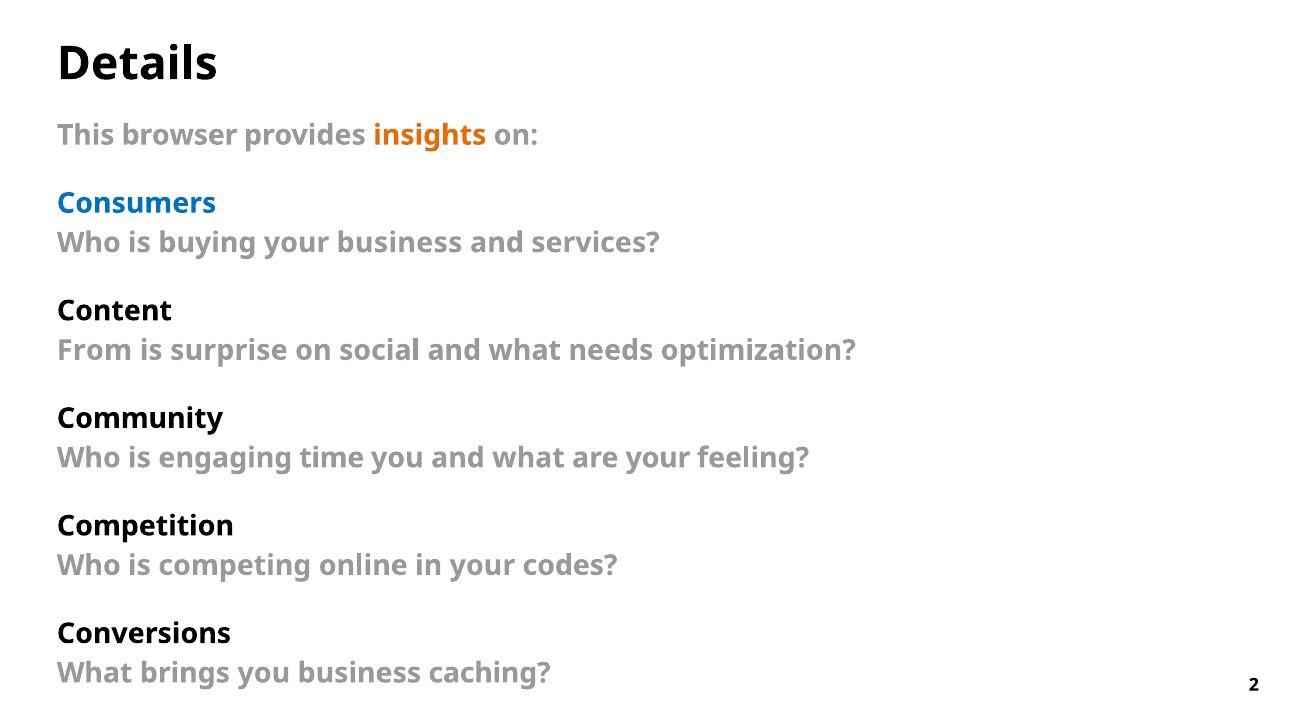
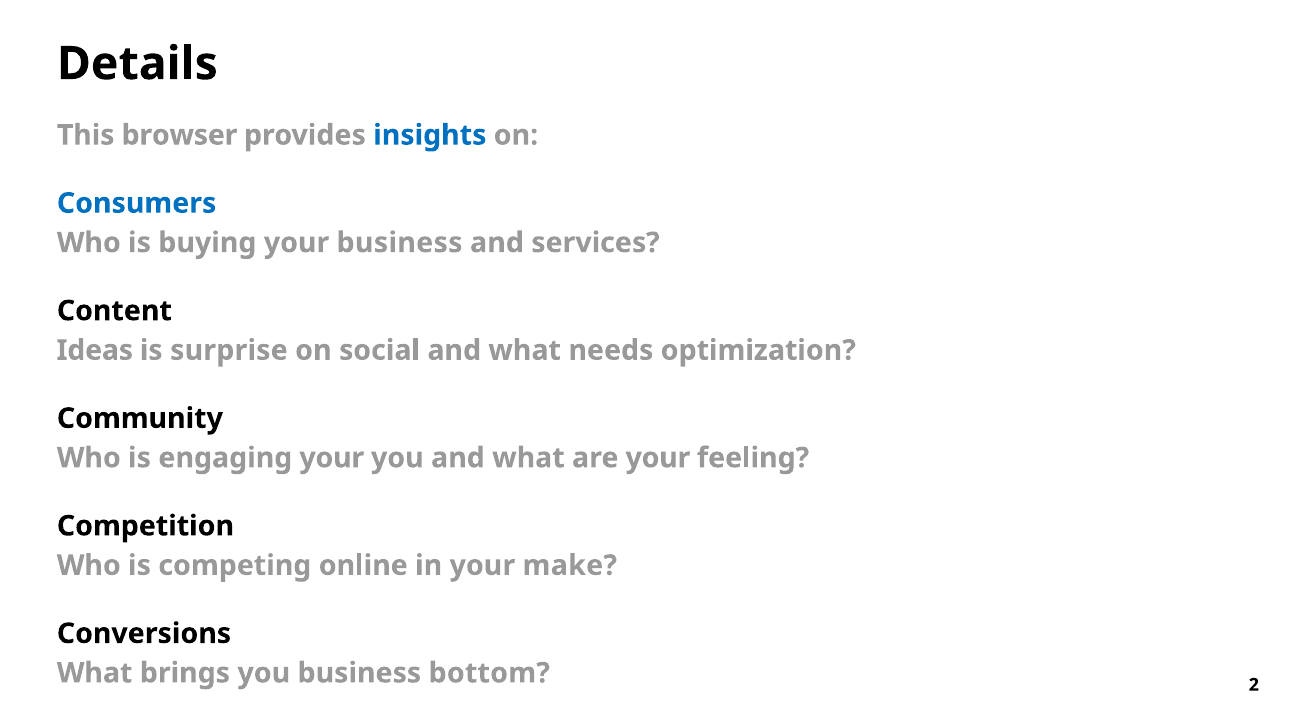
insights colour: orange -> blue
From: From -> Ideas
engaging time: time -> your
codes: codes -> make
caching: caching -> bottom
